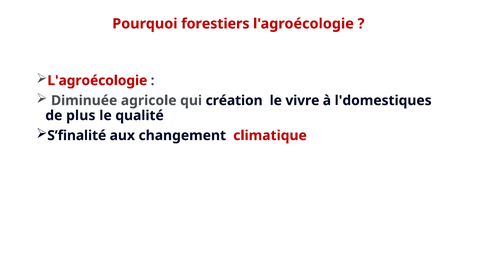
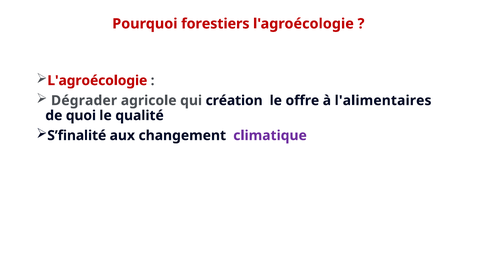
Diminuée: Diminuée -> Dégrader
vivre: vivre -> offre
l'domestiques: l'domestiques -> l'alimentaires
plus: plus -> quoi
climatique colour: red -> purple
